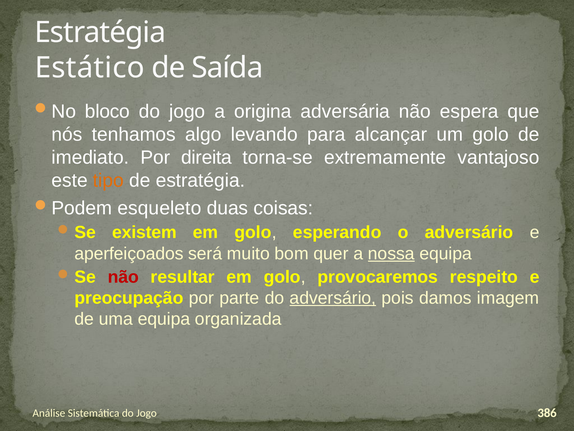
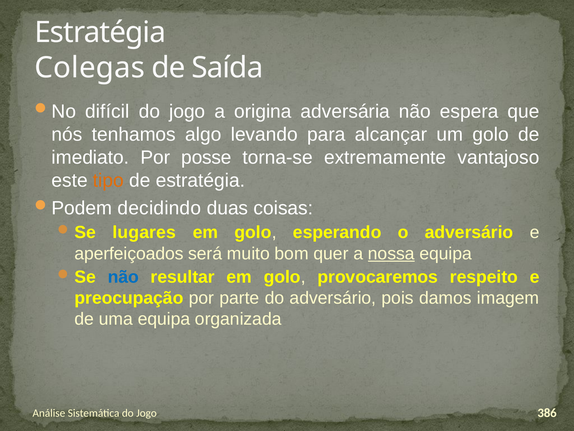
Estático: Estático -> Colegas
bloco: bloco -> difícil
direita: direita -> posse
esqueleto: esqueleto -> decidindo
existem: existem -> lugares
não at (123, 277) colour: red -> blue
adversário at (333, 298) underline: present -> none
